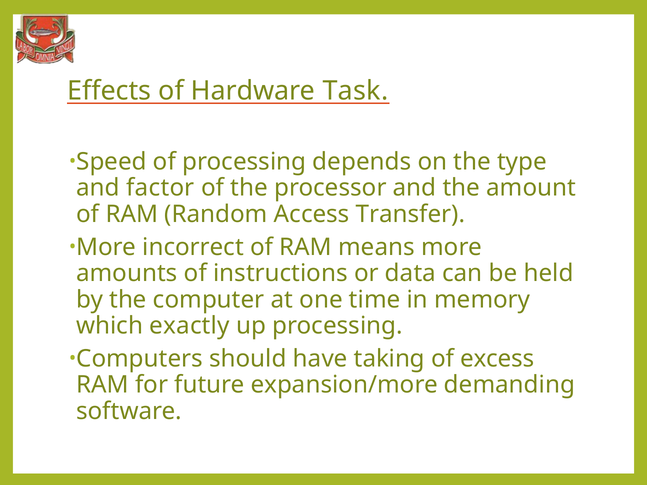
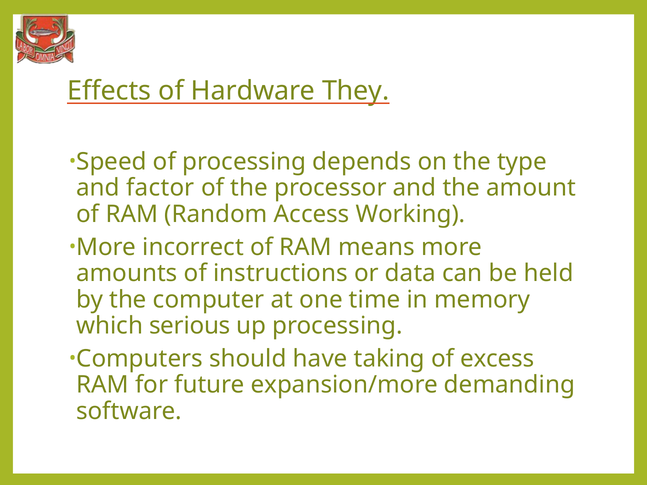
Task: Task -> They
Transfer: Transfer -> Working
exactly: exactly -> serious
